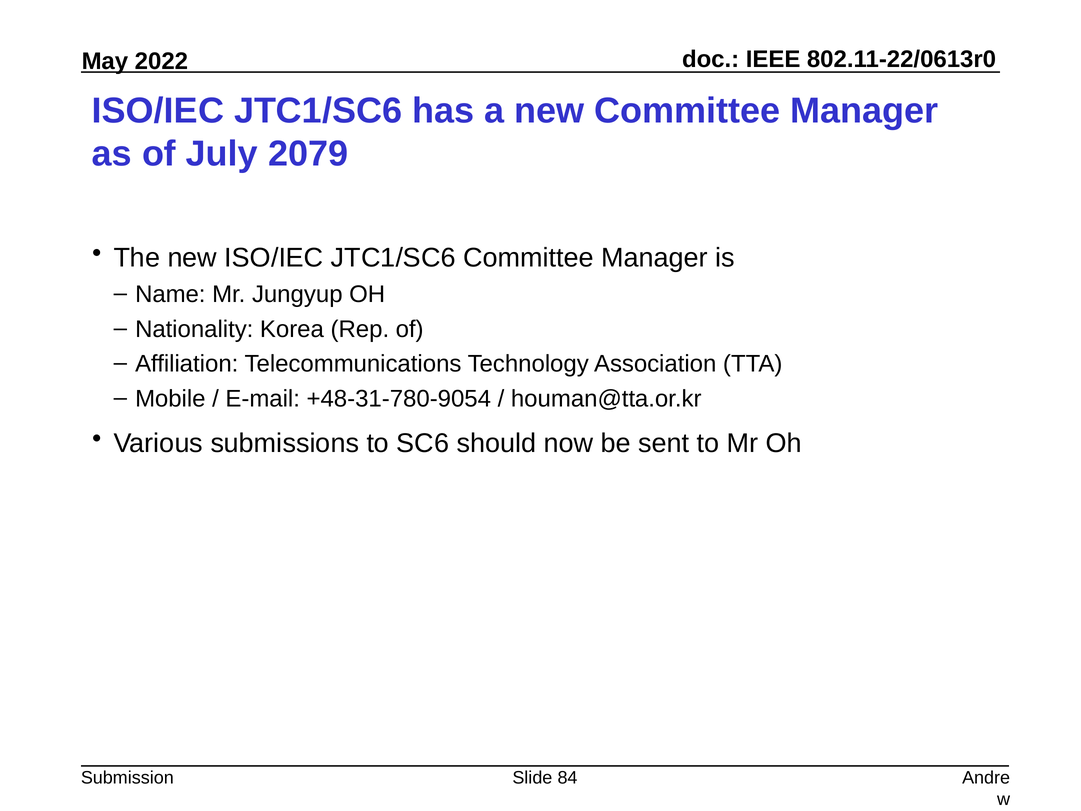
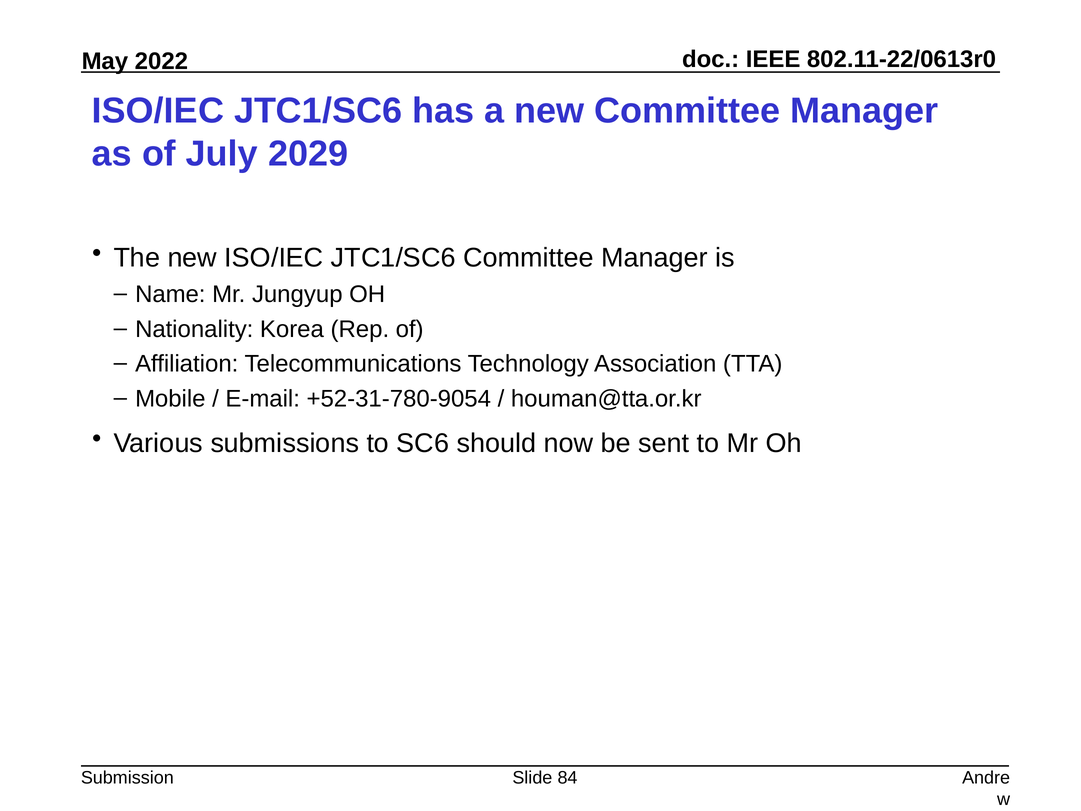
2079: 2079 -> 2029
+48-31-780-9054: +48-31-780-9054 -> +52-31-780-9054
